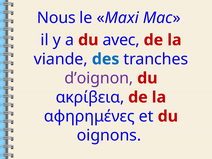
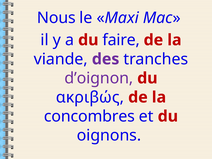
avec: avec -> faire
des colour: blue -> purple
ακρίβεια: ακρίβεια -> ακριβώς
αφηρημένες: αφηρημένες -> concombres
